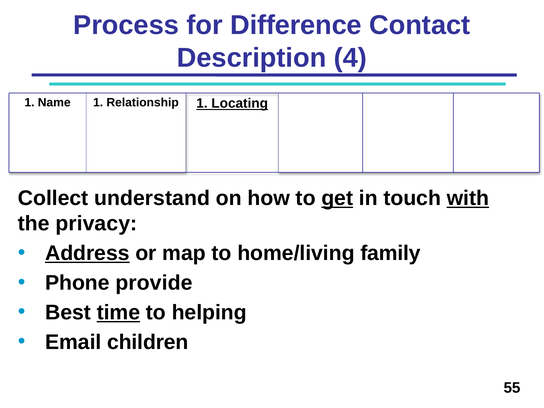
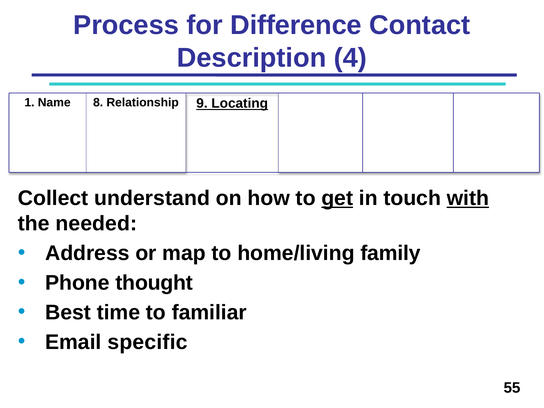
Name 1: 1 -> 8
Relationship 1: 1 -> 9
privacy: privacy -> needed
Address underline: present -> none
provide: provide -> thought
time underline: present -> none
helping: helping -> familiar
children: children -> specific
